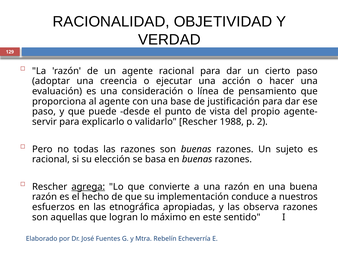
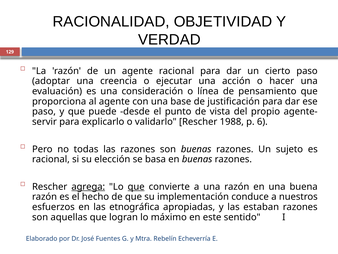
2: 2 -> 6
que at (136, 186) underline: none -> present
observa: observa -> estaban
